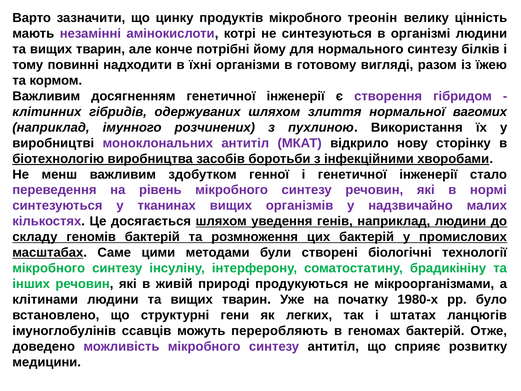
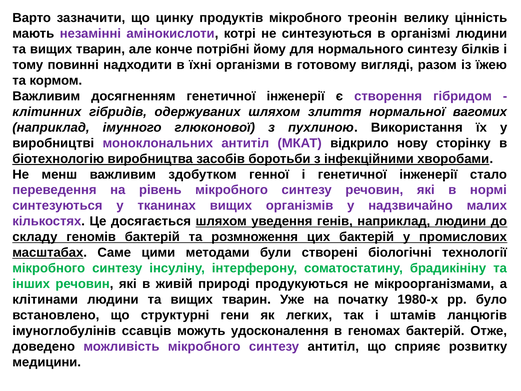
розчинених: розчинених -> глюконової
штатах: штатах -> штамів
переробляють: переробляють -> удосконалення
